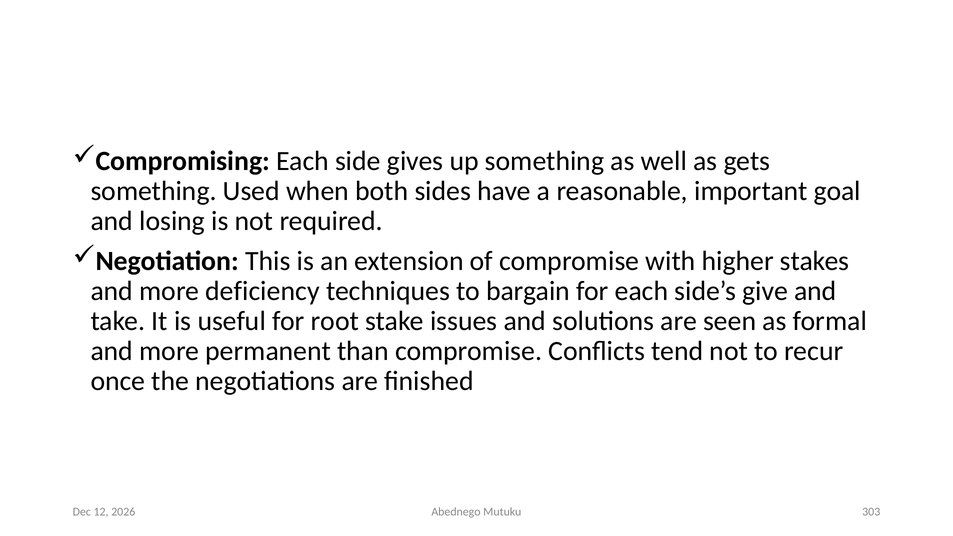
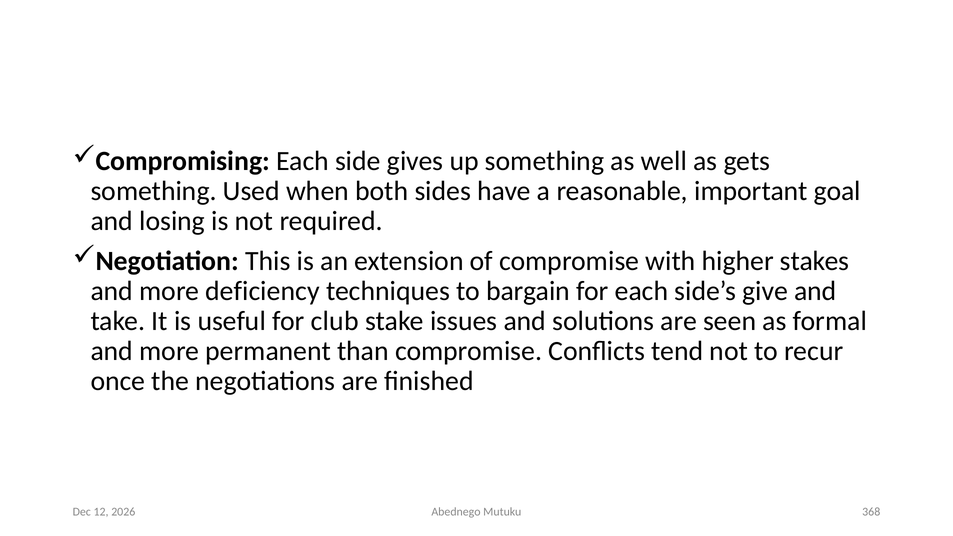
root: root -> club
303: 303 -> 368
